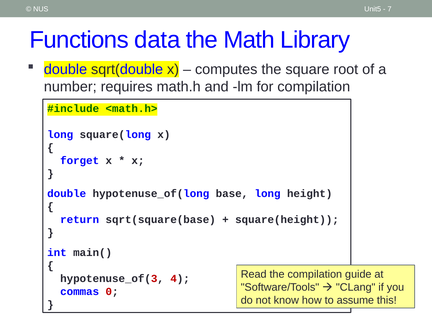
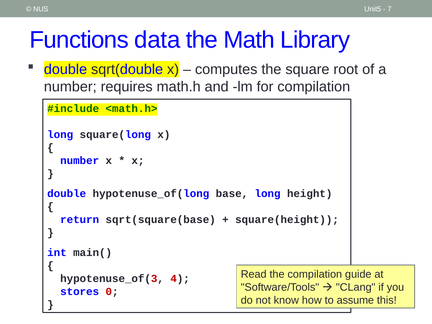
forget at (80, 161): forget -> number
commas: commas -> stores
